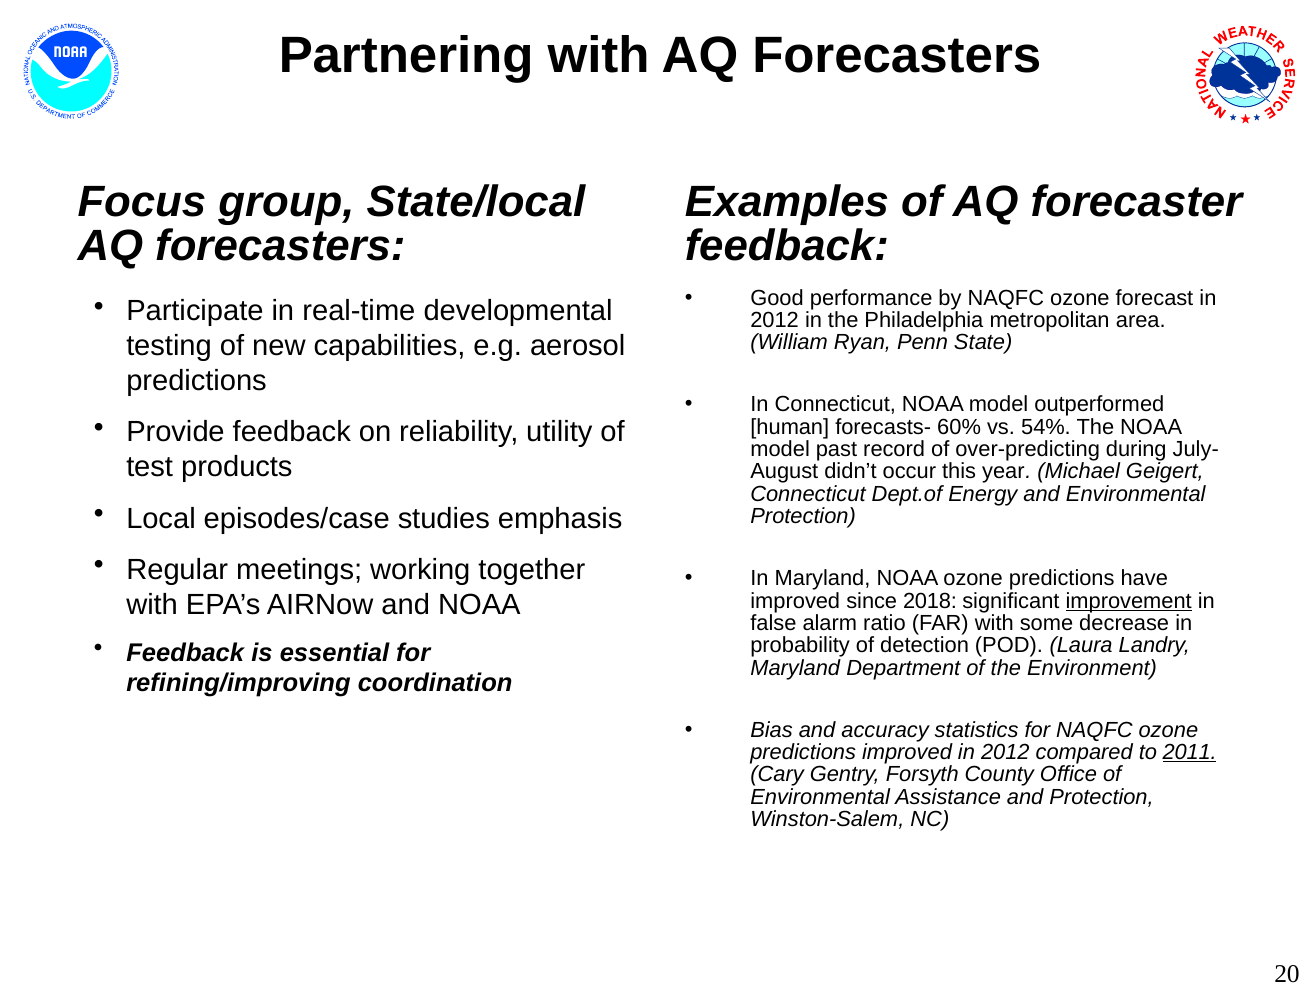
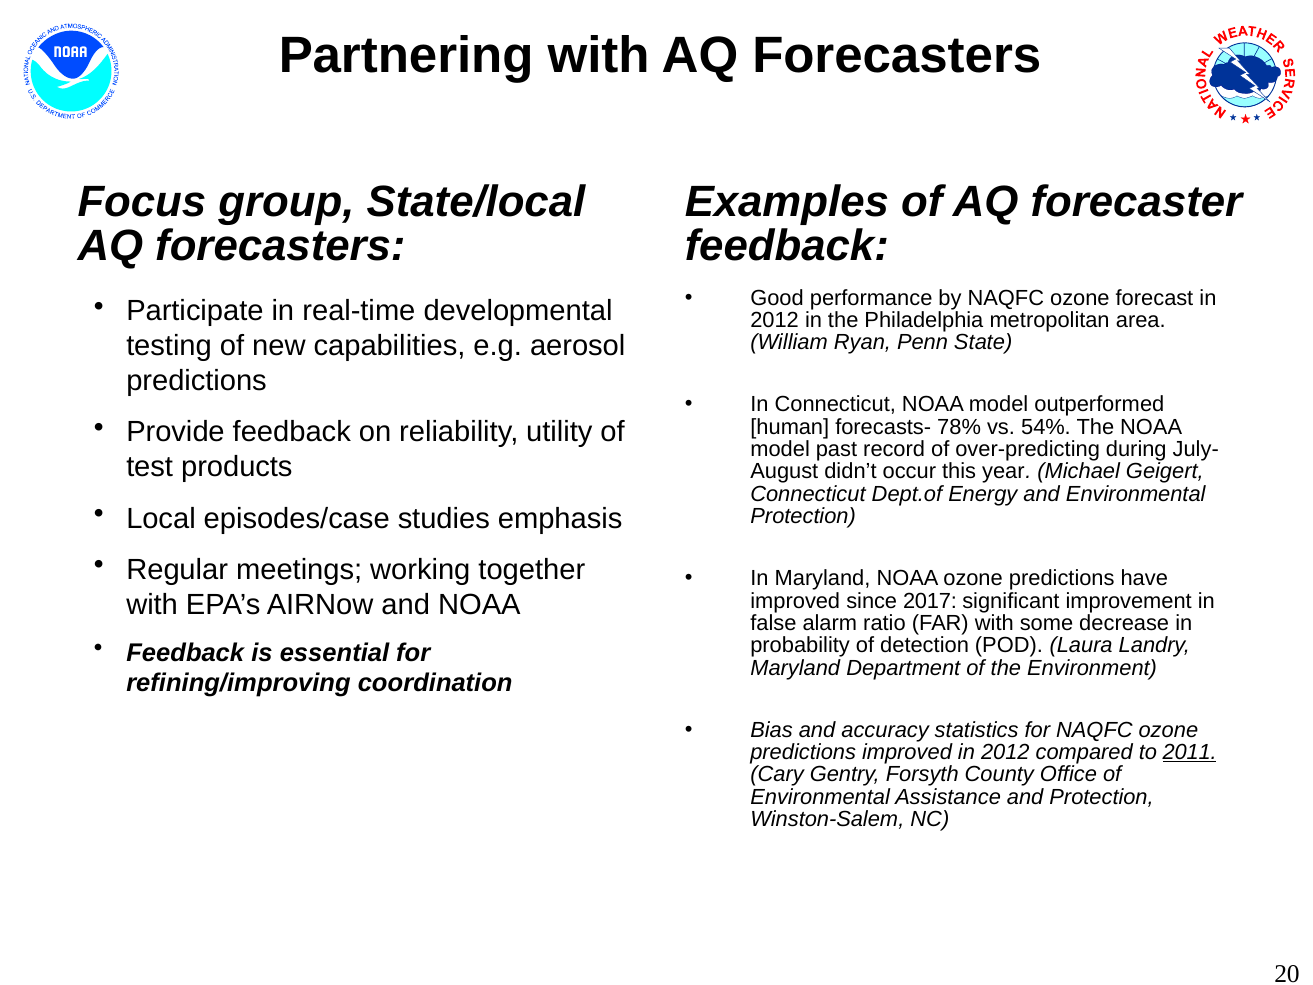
60%: 60% -> 78%
2018: 2018 -> 2017
improvement underline: present -> none
